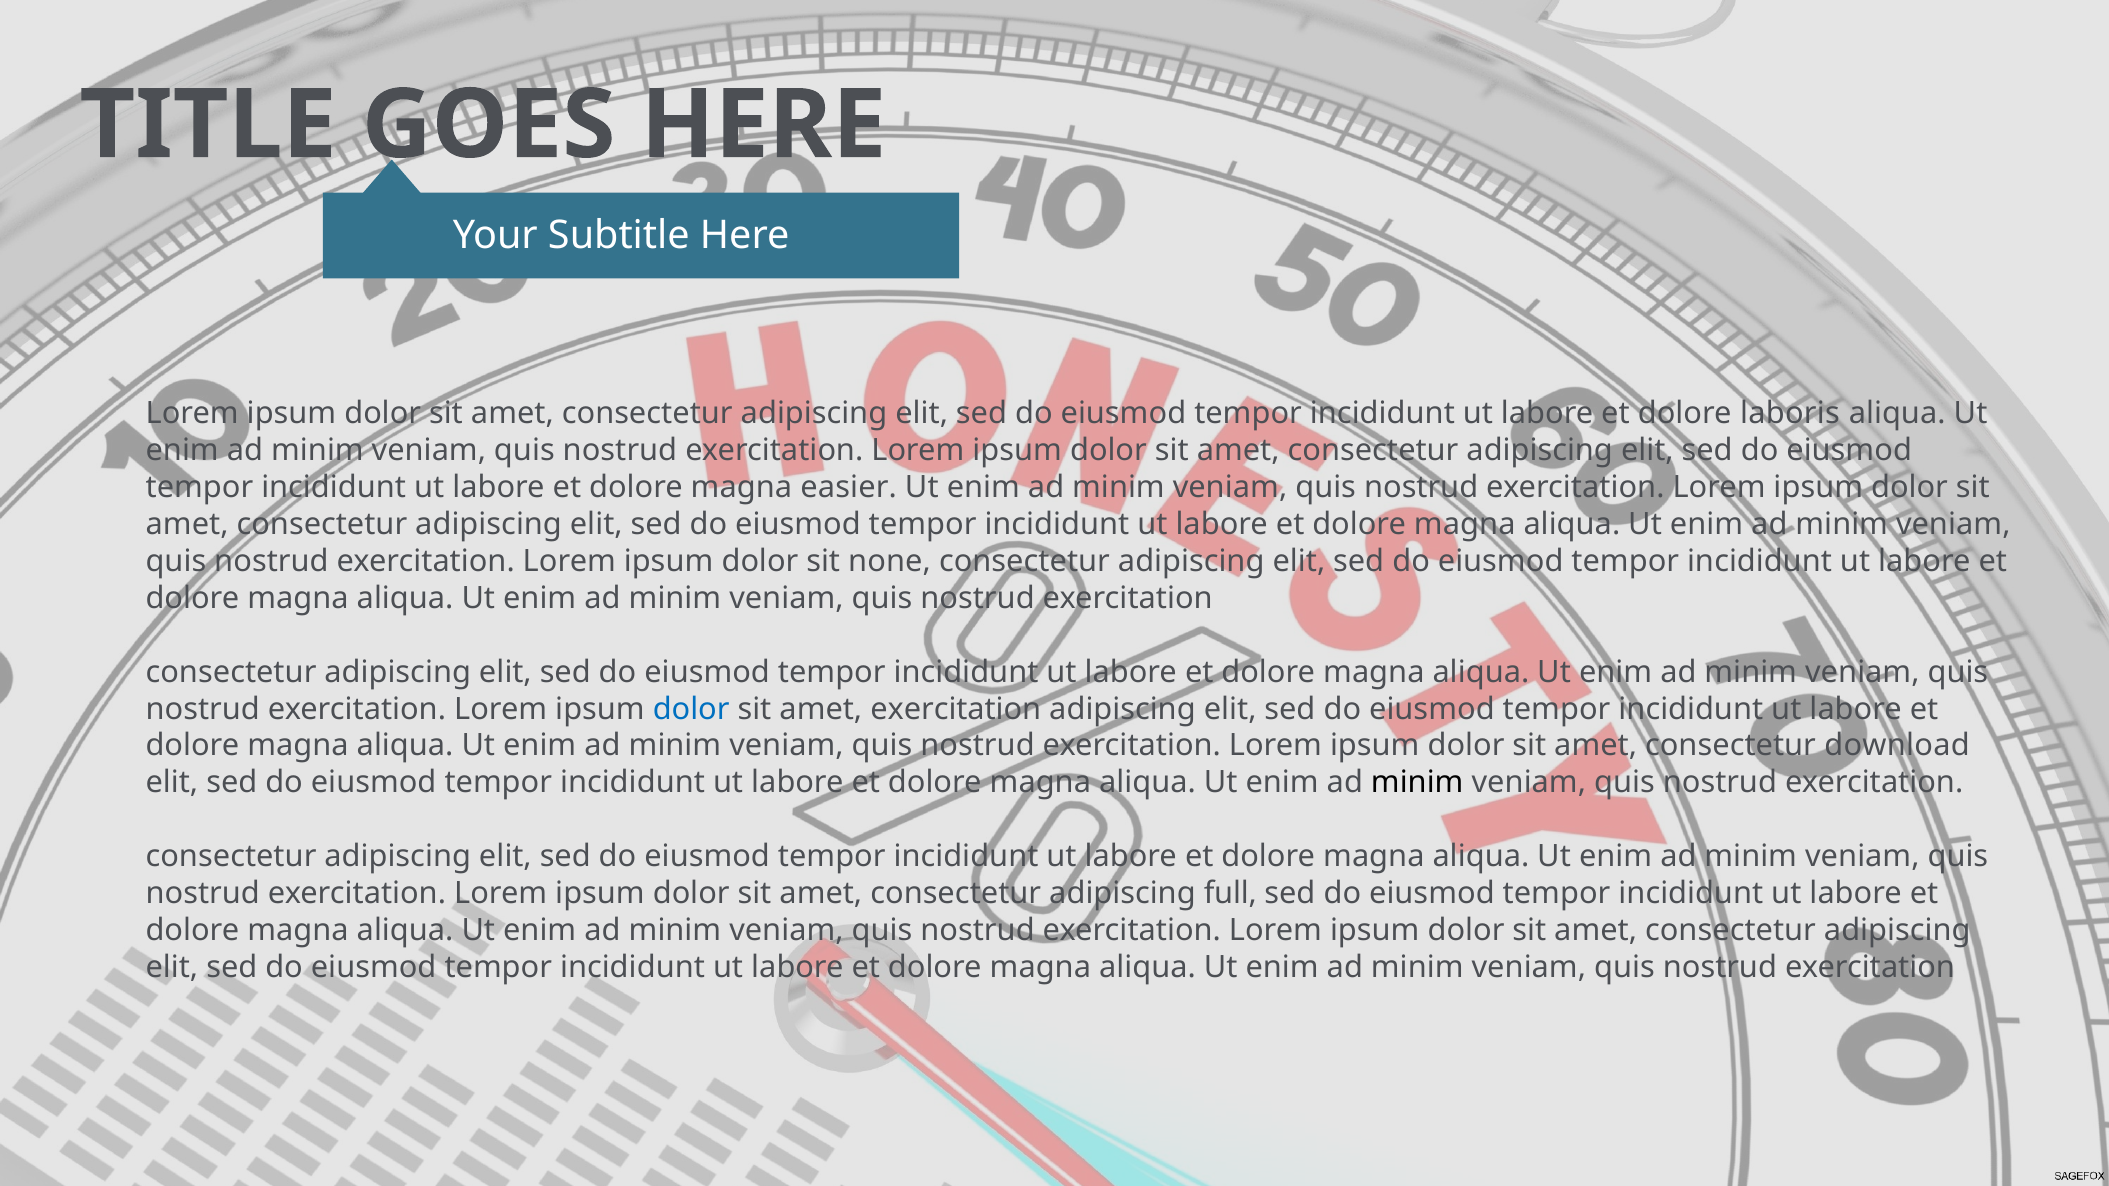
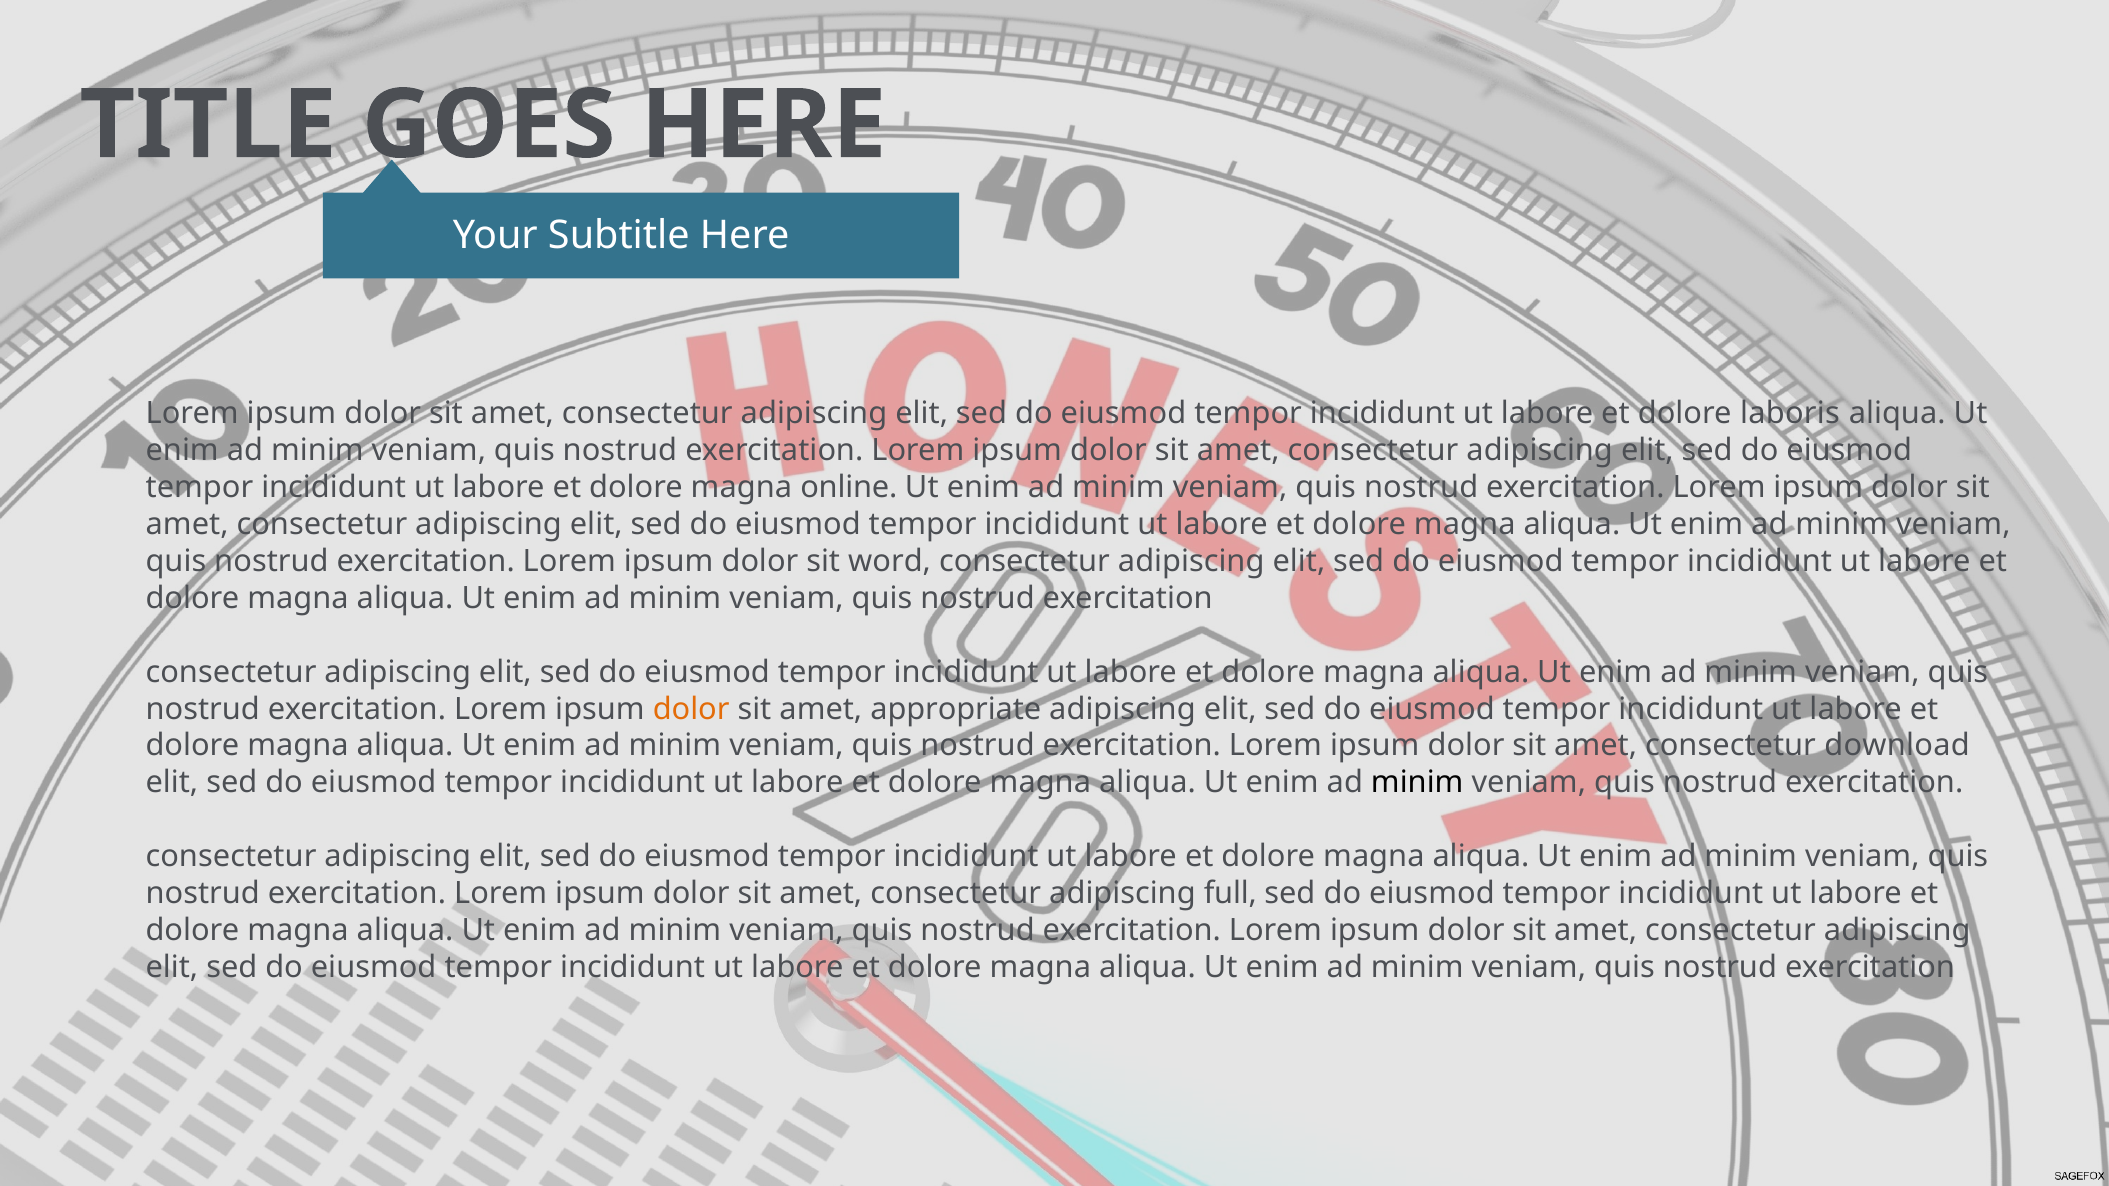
easier: easier -> online
none: none -> word
dolor at (691, 709) colour: blue -> orange
amet exercitation: exercitation -> appropriate
